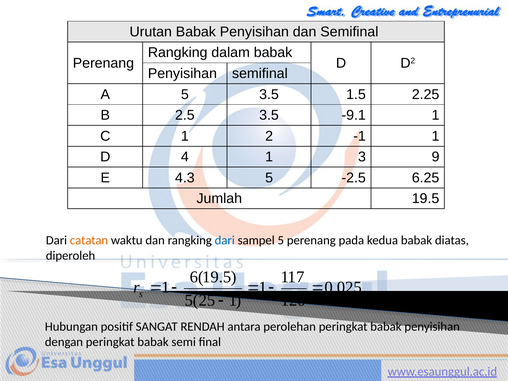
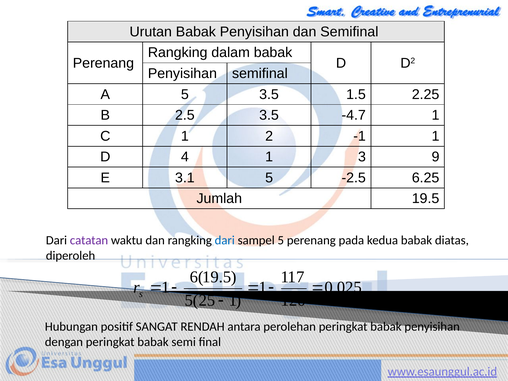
-9.1: -9.1 -> -4.7
4.3: 4.3 -> 3.1
catatan colour: orange -> purple
